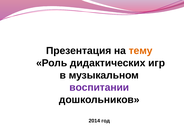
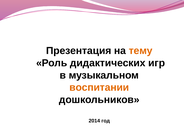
воспитании colour: purple -> orange
